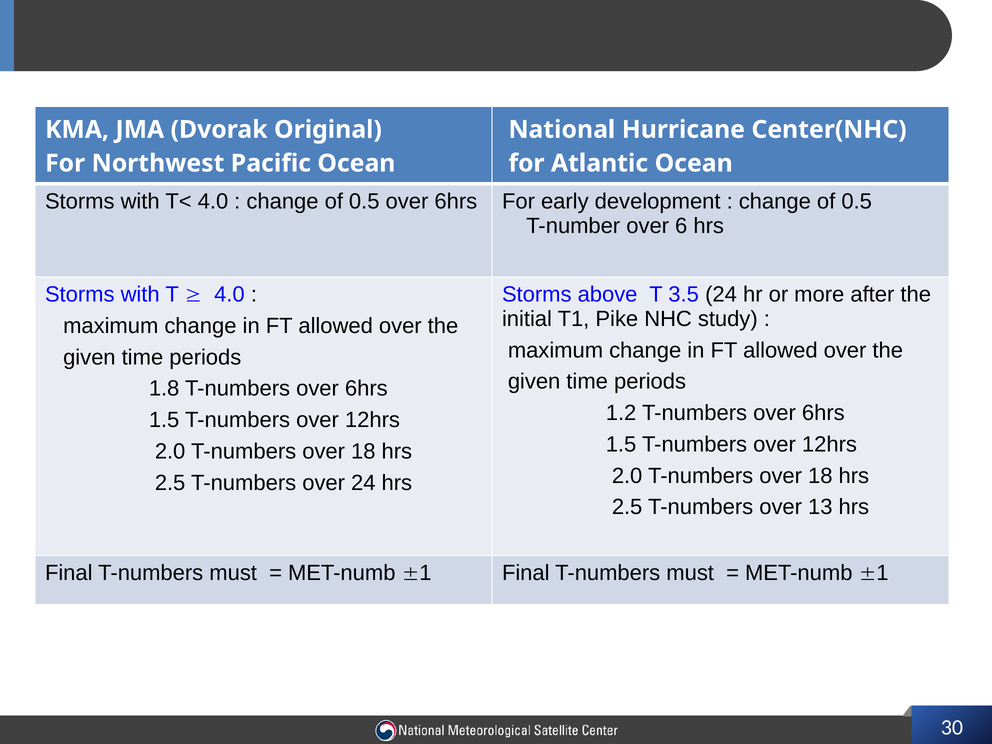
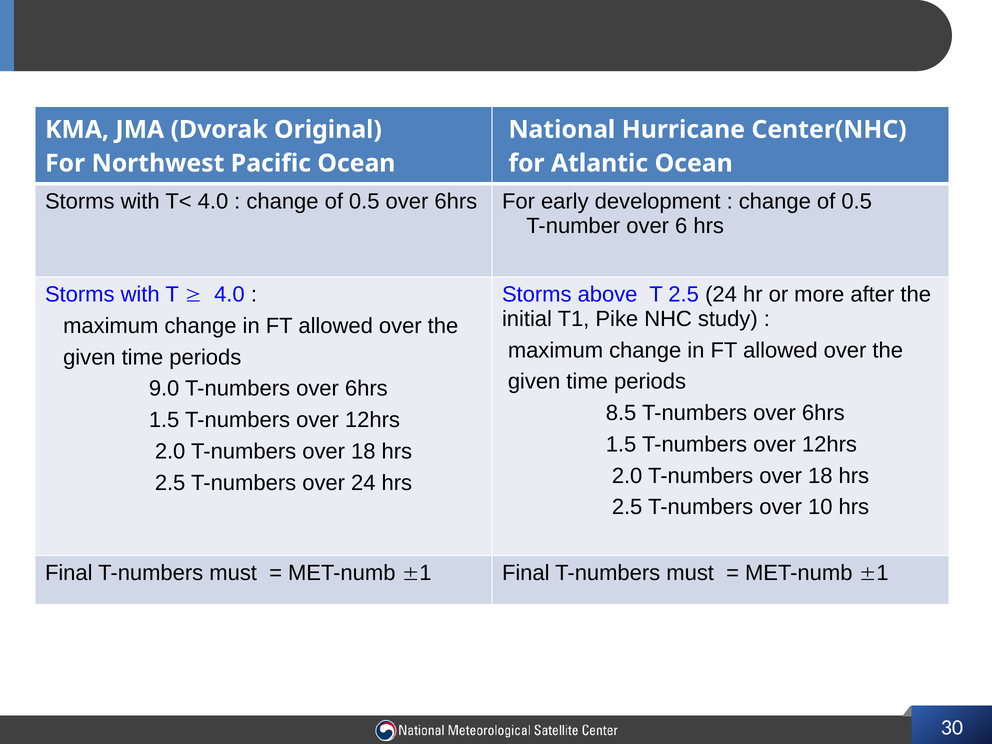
T 3.5: 3.5 -> 2.5
1.8: 1.8 -> 9.0
1.2: 1.2 -> 8.5
13: 13 -> 10
